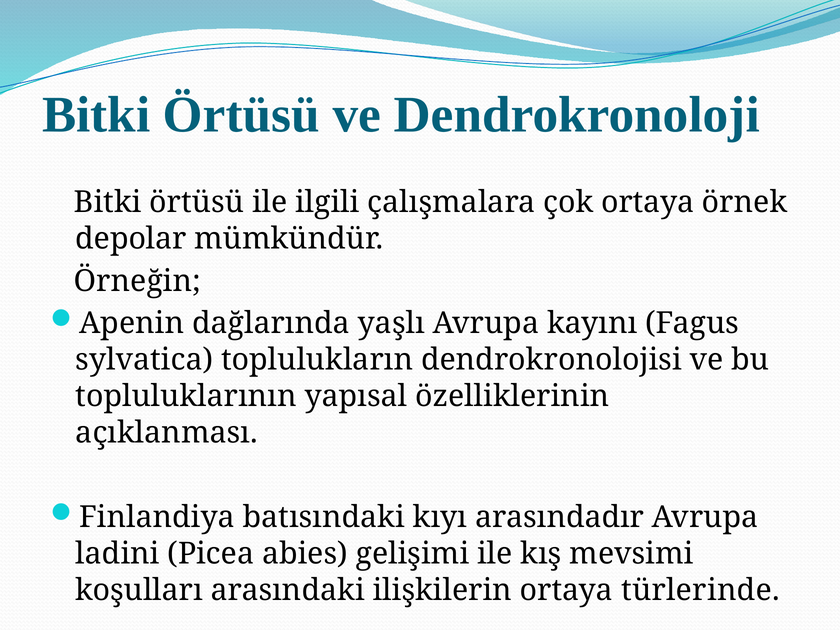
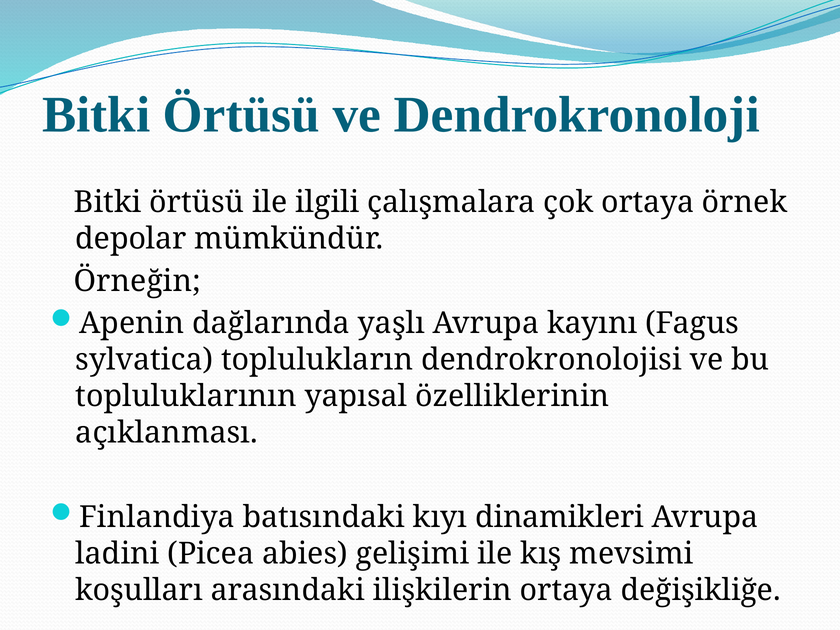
arasındadır: arasındadır -> dinamikleri
türlerinde: türlerinde -> değişikliğe
